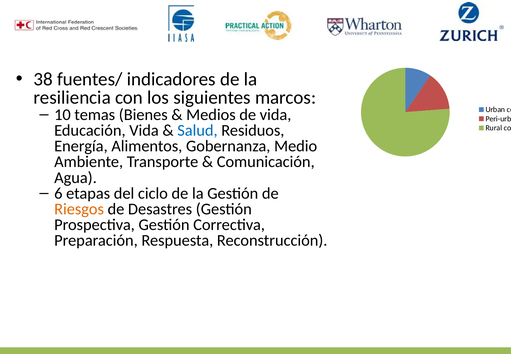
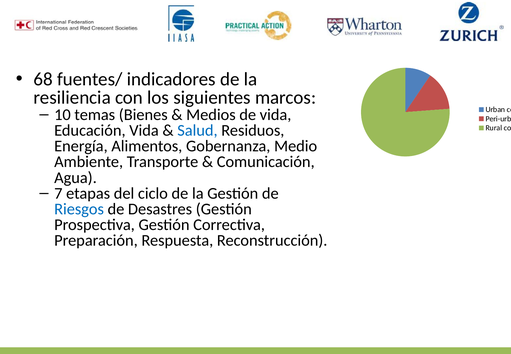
38: 38 -> 68
6: 6 -> 7
Riesgos colour: orange -> blue
